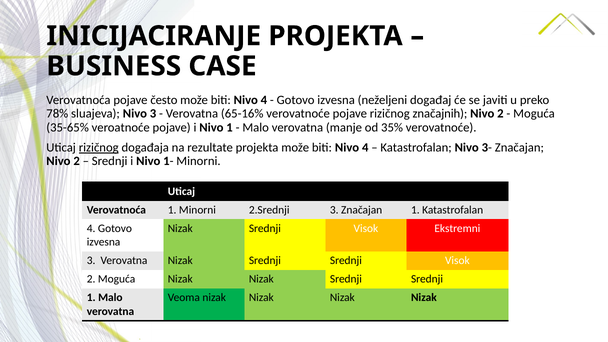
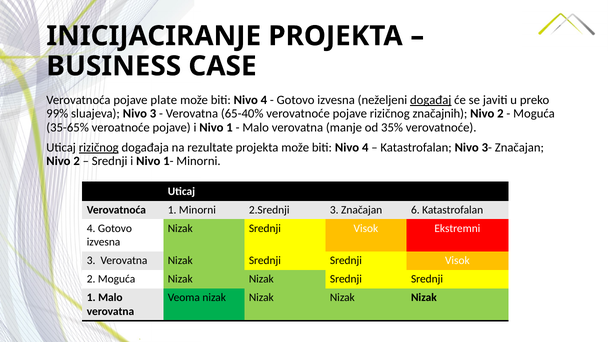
često: često -> plate
događaj underline: none -> present
78%: 78% -> 99%
65-16%: 65-16% -> 65-40%
Značajan 1: 1 -> 6
